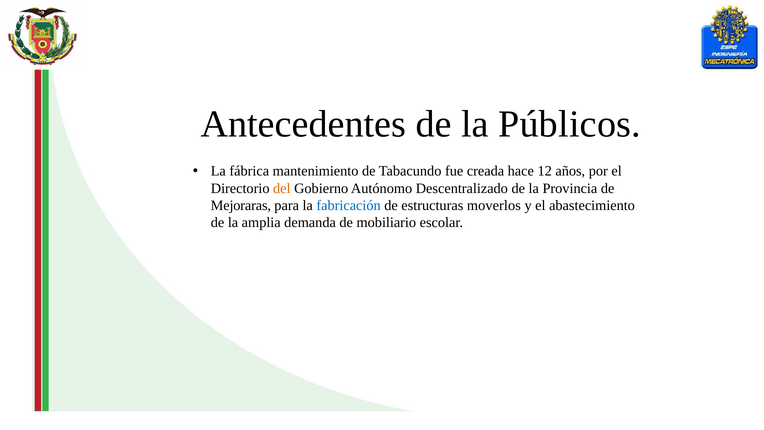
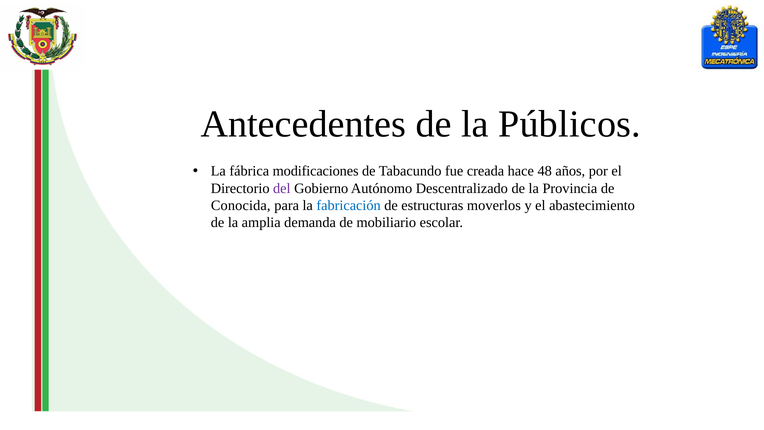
mantenimiento: mantenimiento -> modificaciones
12: 12 -> 48
del colour: orange -> purple
Mejoraras: Mejoraras -> Conocida
